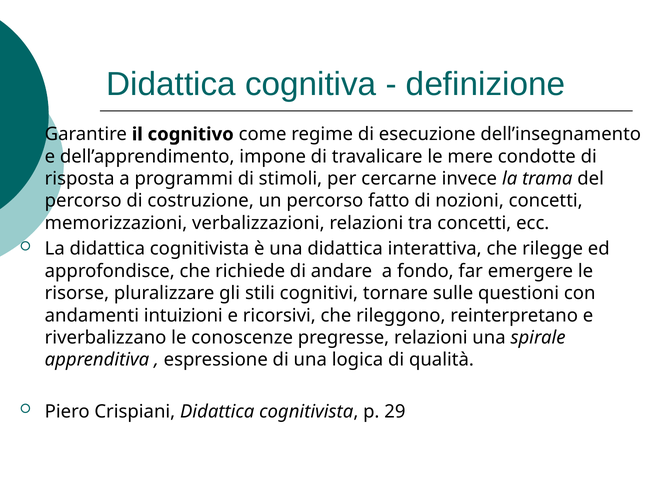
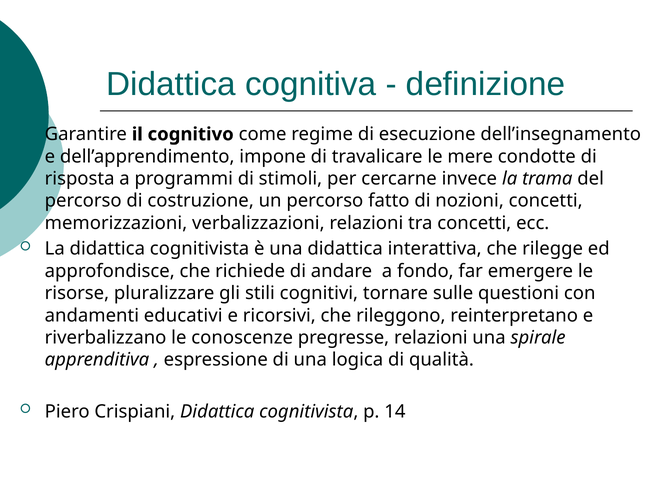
intuizioni: intuizioni -> educativi
29: 29 -> 14
